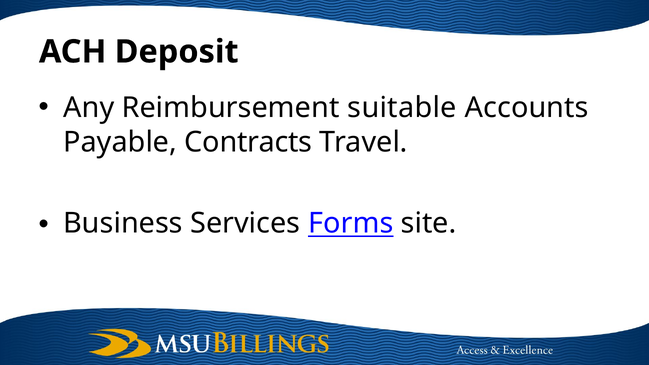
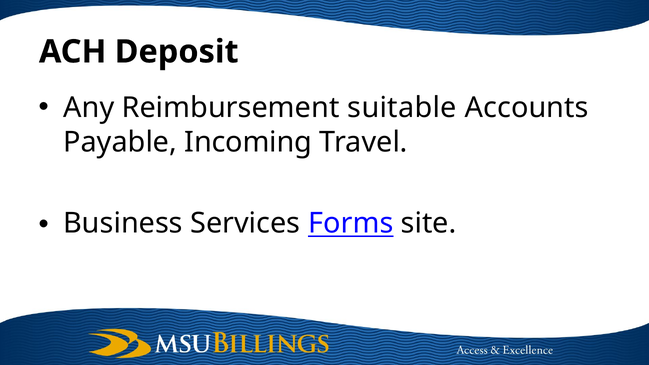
Contracts: Contracts -> Incoming
